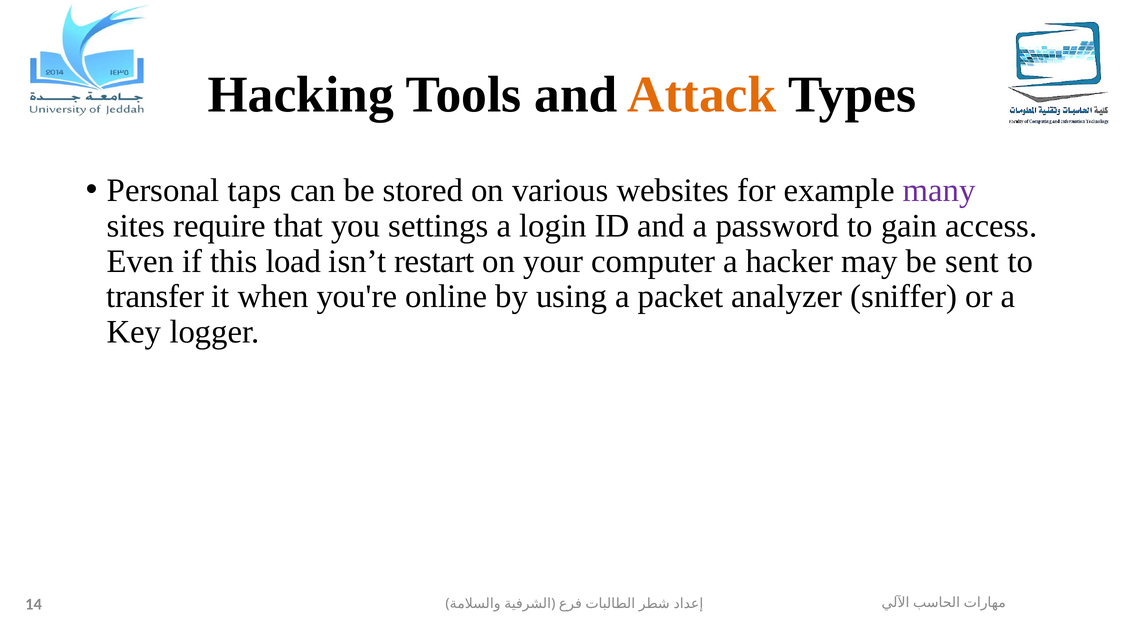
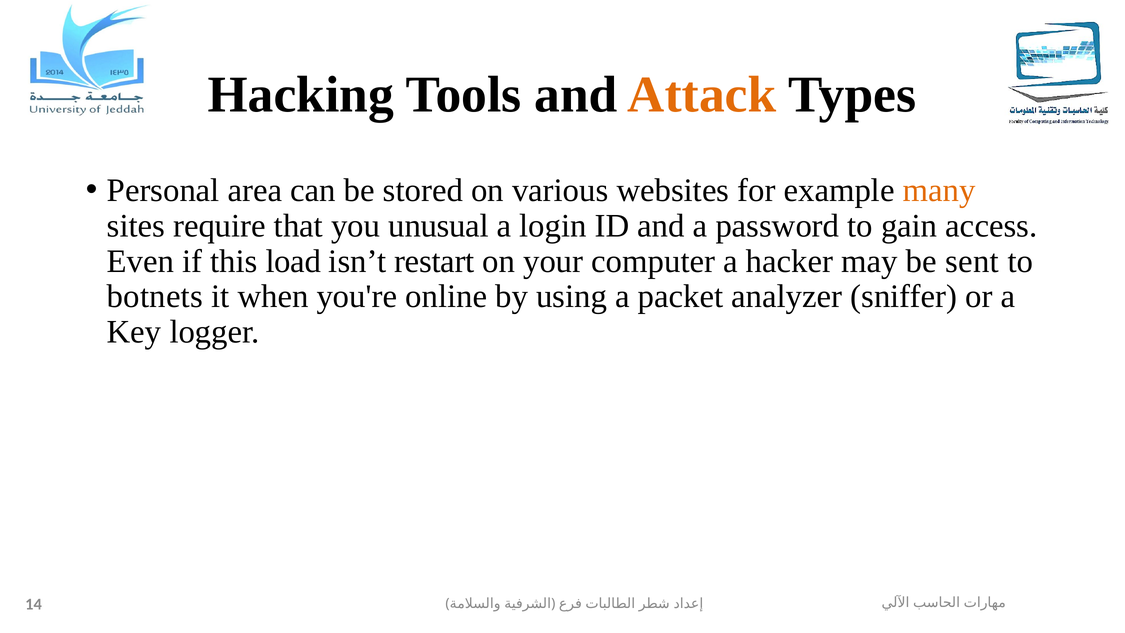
taps: taps -> area
many colour: purple -> orange
settings: settings -> unusual
transfer: transfer -> botnets
